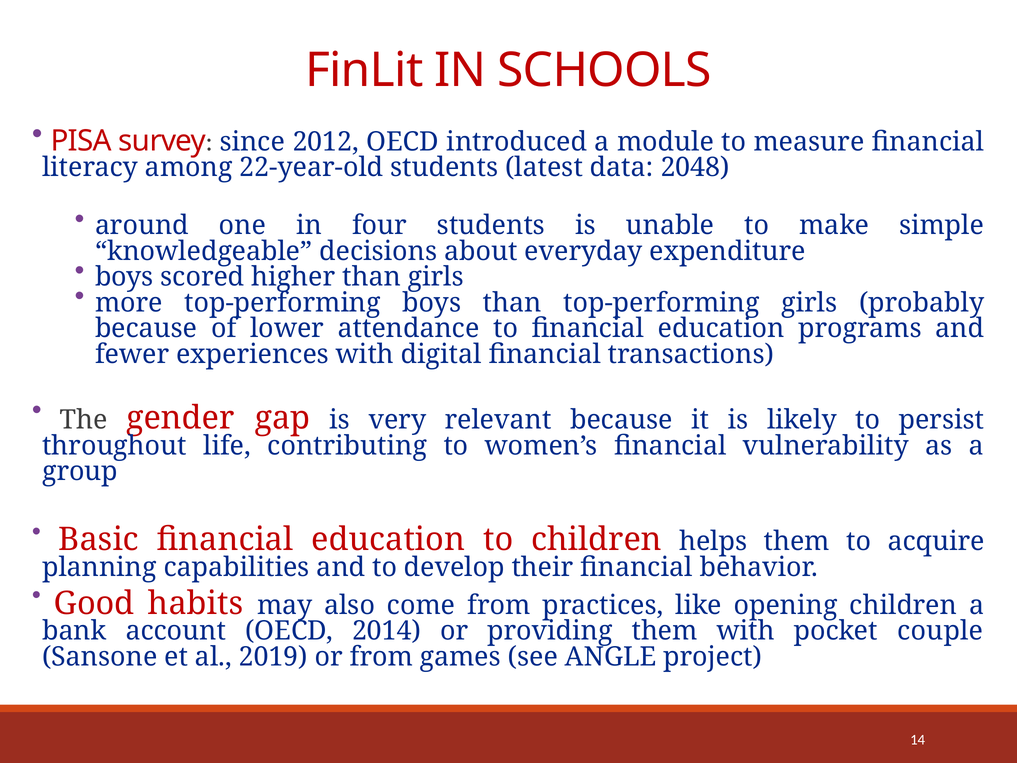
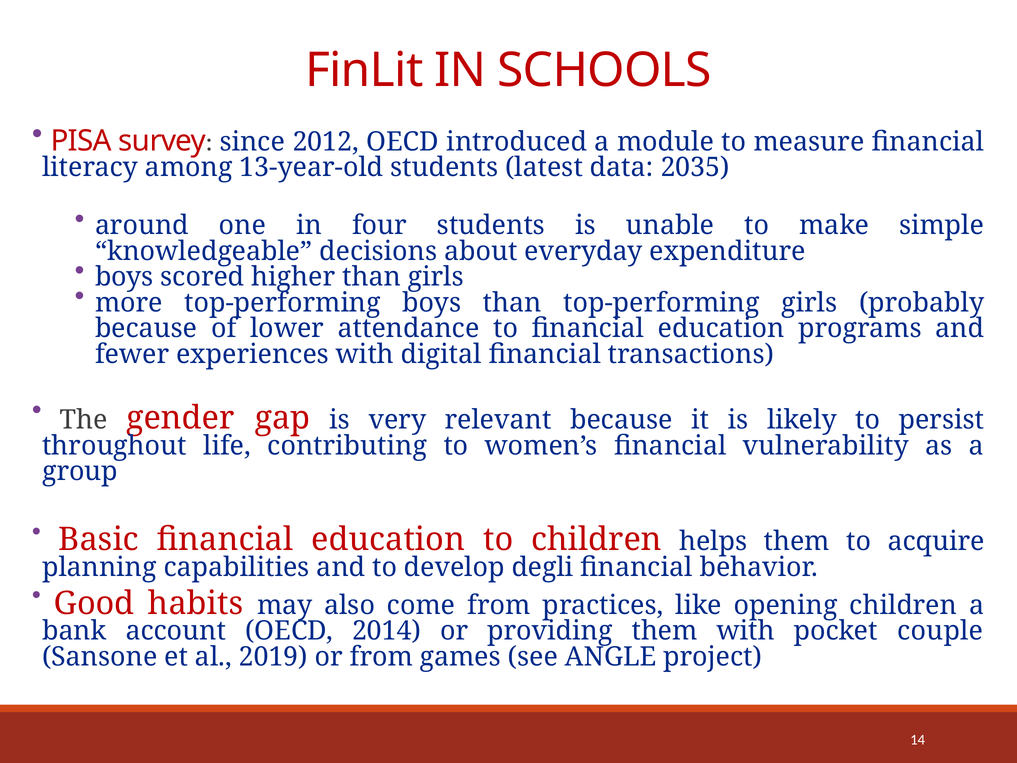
22-year-old: 22-year-old -> 13-year-old
2048: 2048 -> 2035
their: their -> degli
